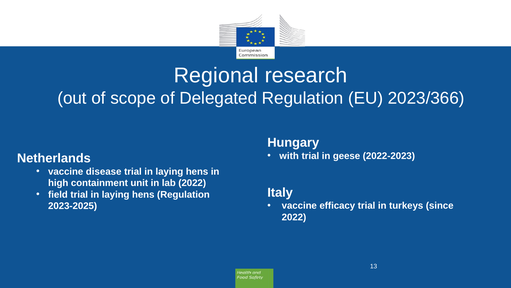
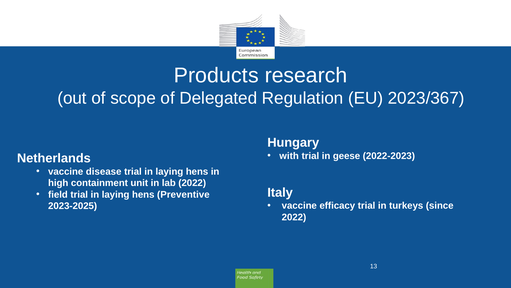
Regional: Regional -> Products
2023/366: 2023/366 -> 2023/367
hens Regulation: Regulation -> Preventive
